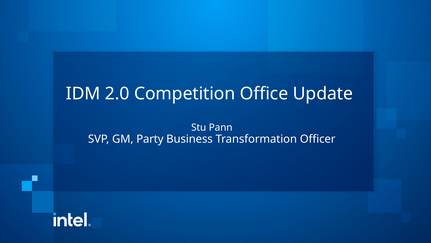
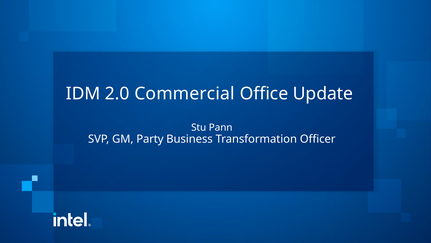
Competition: Competition -> Commercial
